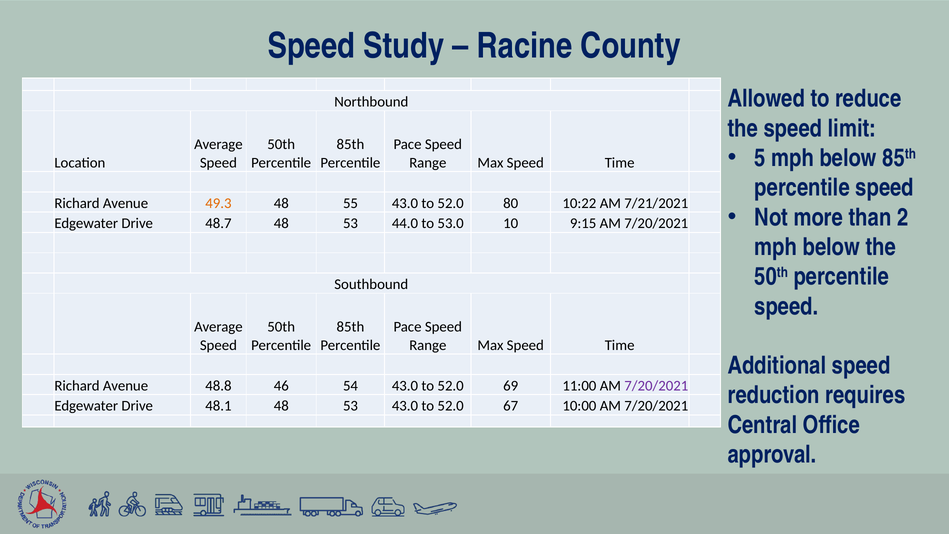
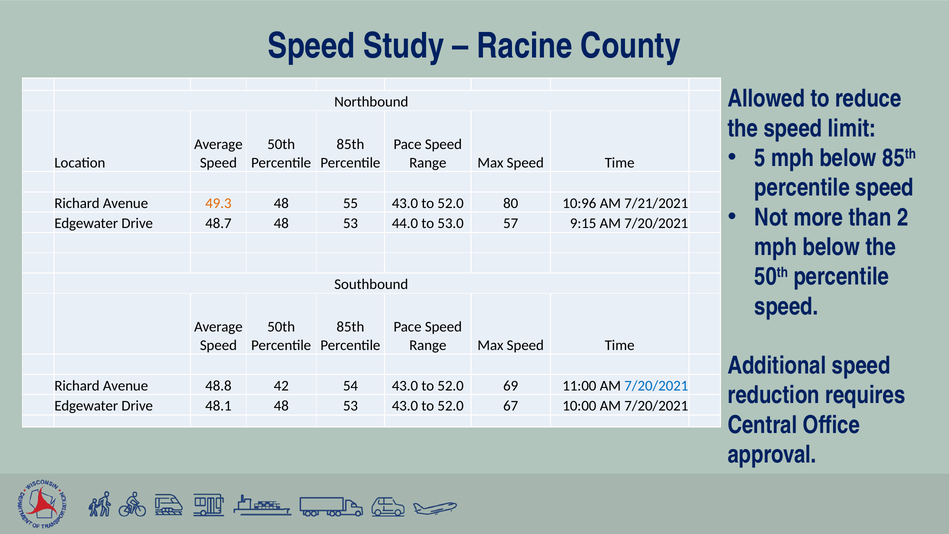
10:22: 10:22 -> 10:96
10: 10 -> 57
46: 46 -> 42
7/20/2021 at (656, 386) colour: purple -> blue
